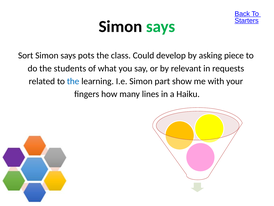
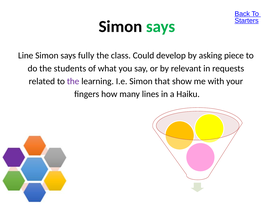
Sort: Sort -> Line
pots: pots -> fully
the at (73, 81) colour: blue -> purple
part: part -> that
